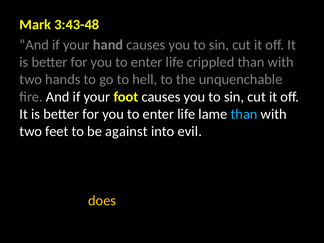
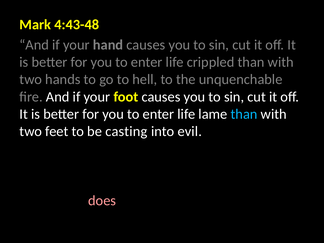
3:43-48: 3:43-48 -> 4:43-48
against: against -> casting
does colour: yellow -> pink
